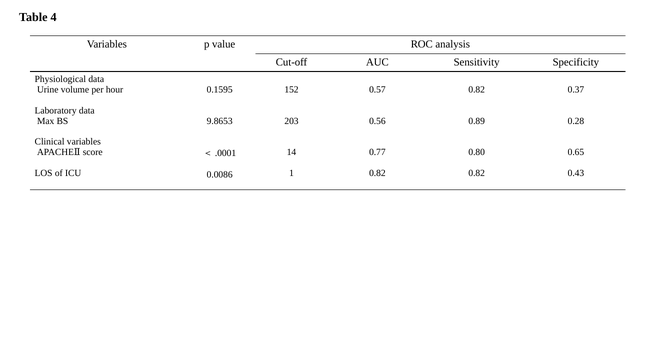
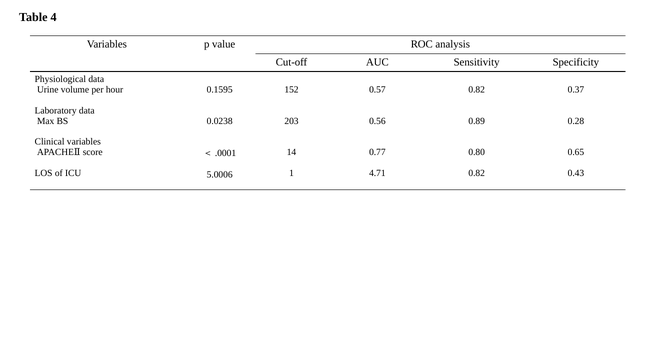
9.8653: 9.8653 -> 0.0238
0.82 at (377, 173): 0.82 -> 4.71
0.0086: 0.0086 -> 5.0006
